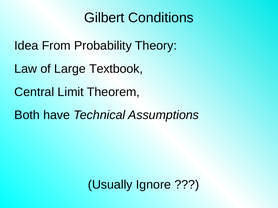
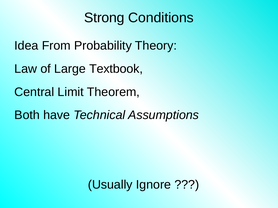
Gilbert: Gilbert -> Strong
